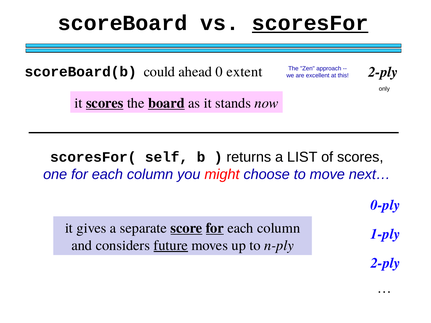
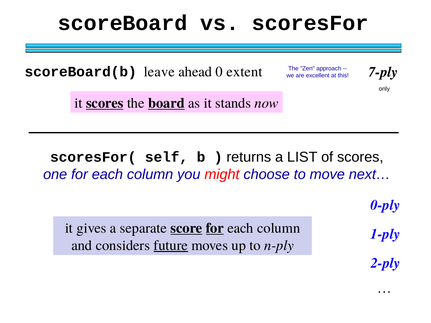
scoresFor underline: present -> none
could: could -> leave
this 2-ply: 2-ply -> 7-ply
